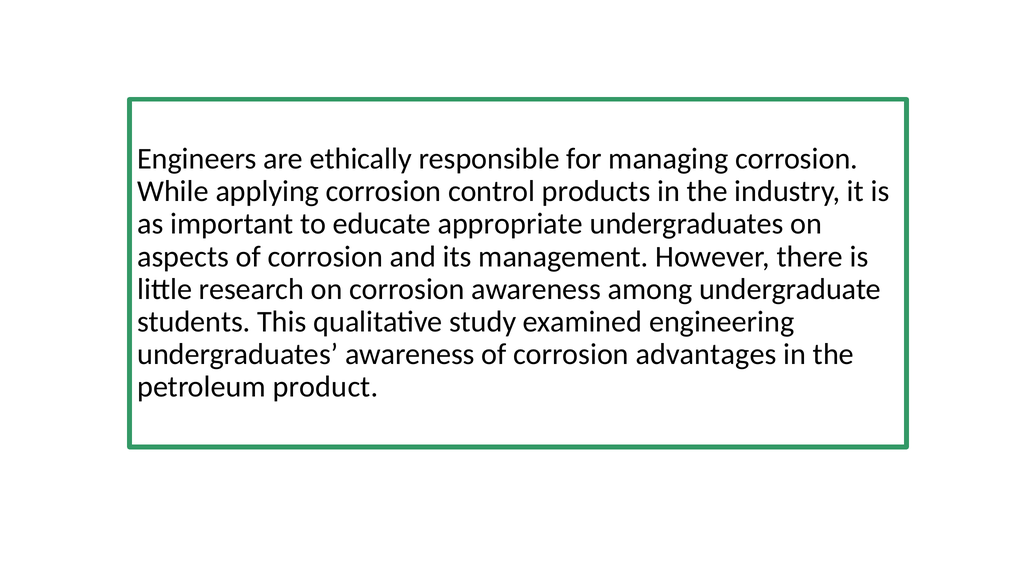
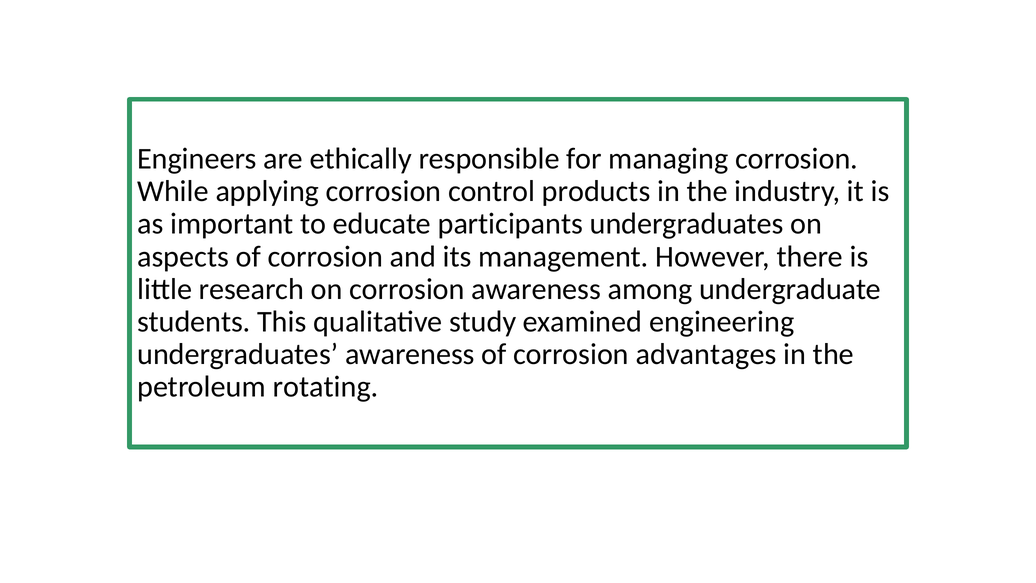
appropriate: appropriate -> participants
product: product -> rotating
